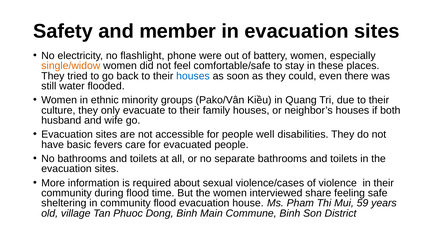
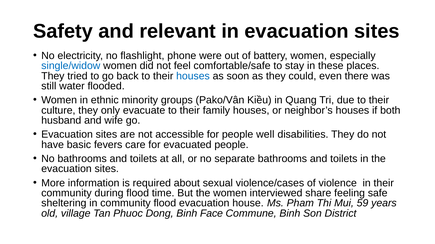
member: member -> relevant
single/widow colour: orange -> blue
Main: Main -> Face
